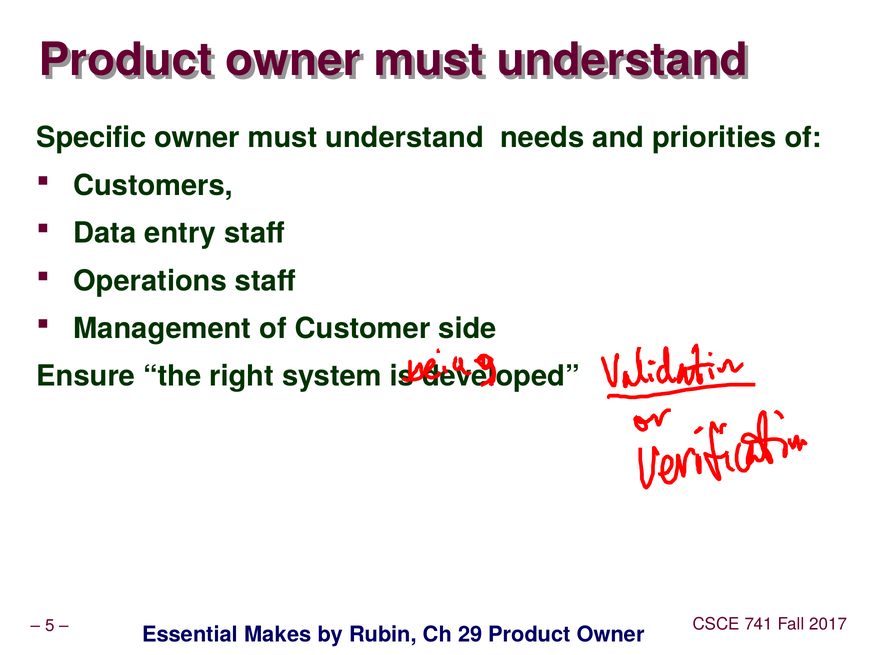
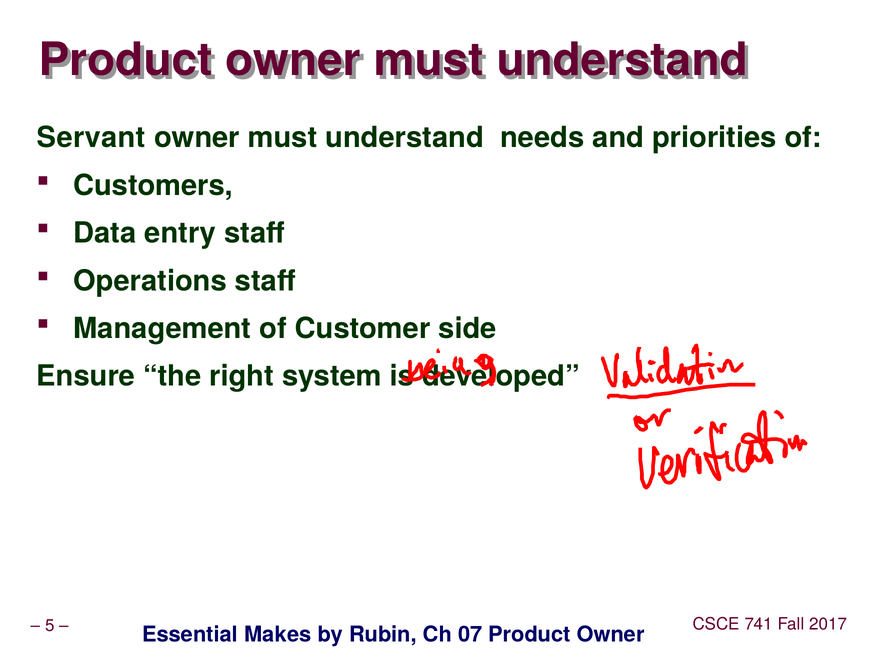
Specific: Specific -> Servant
29: 29 -> 07
